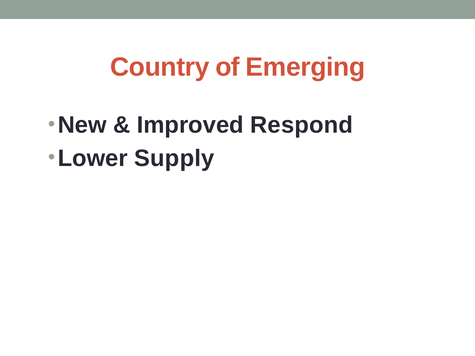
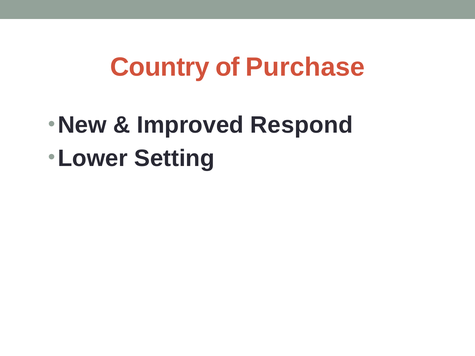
Emerging: Emerging -> Purchase
Supply: Supply -> Setting
